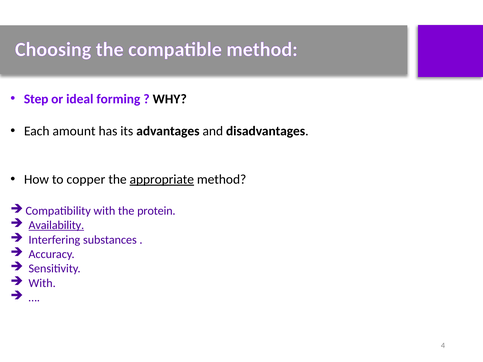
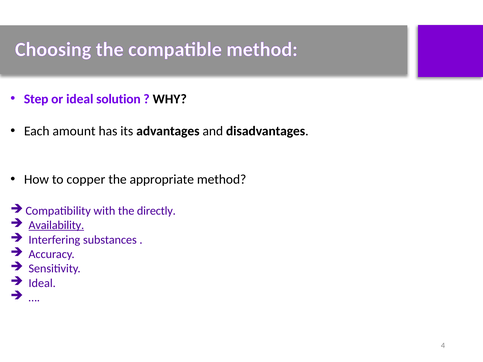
forming: forming -> solution
appropriate underline: present -> none
protein: protein -> directly
With at (42, 283): With -> Ideal
